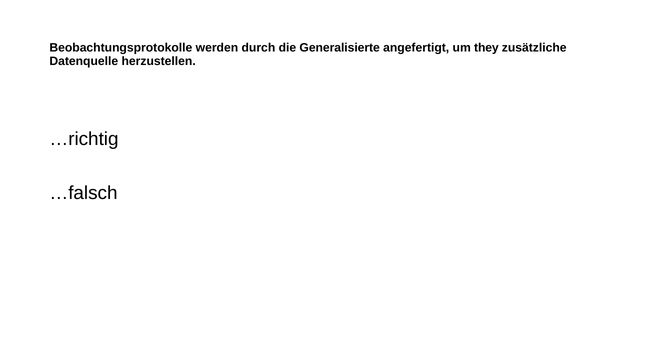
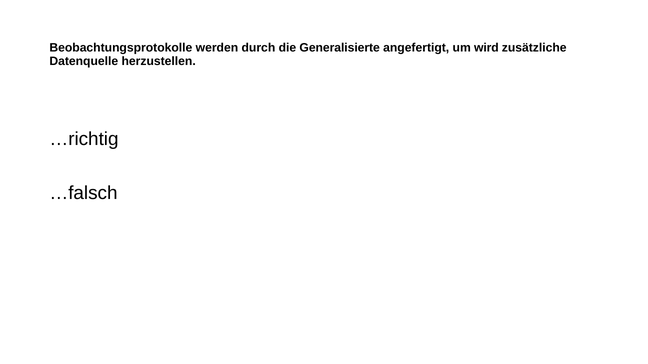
they: they -> wird
